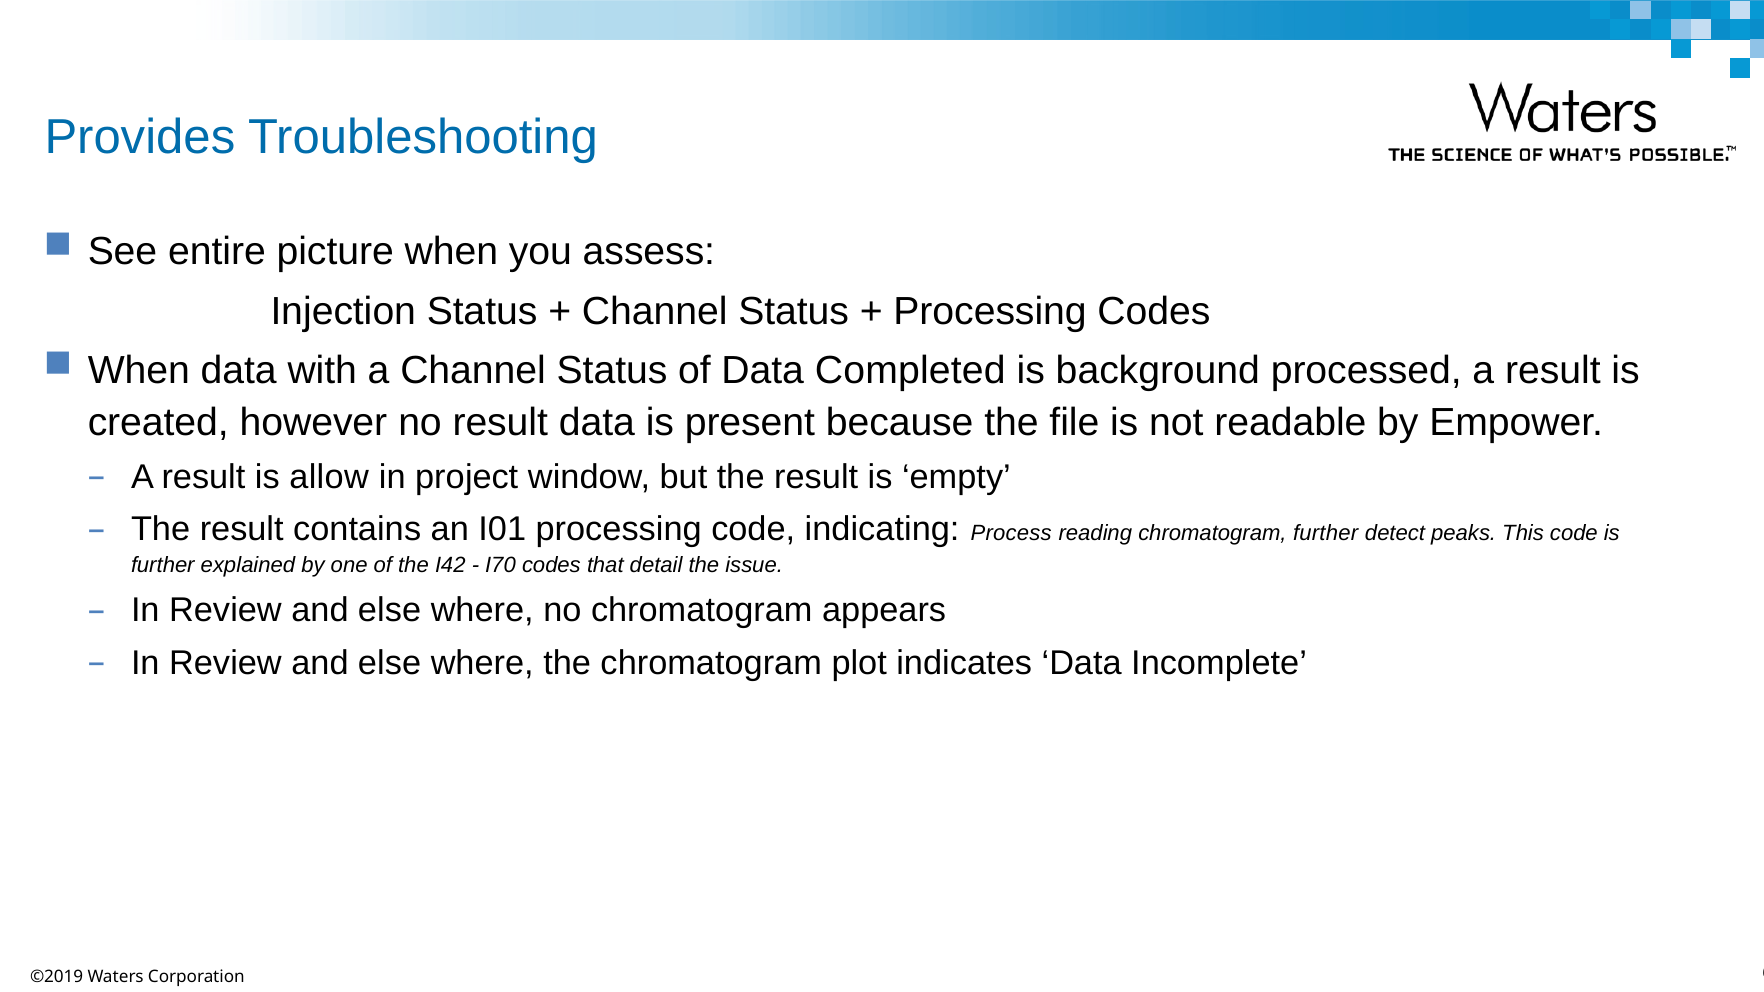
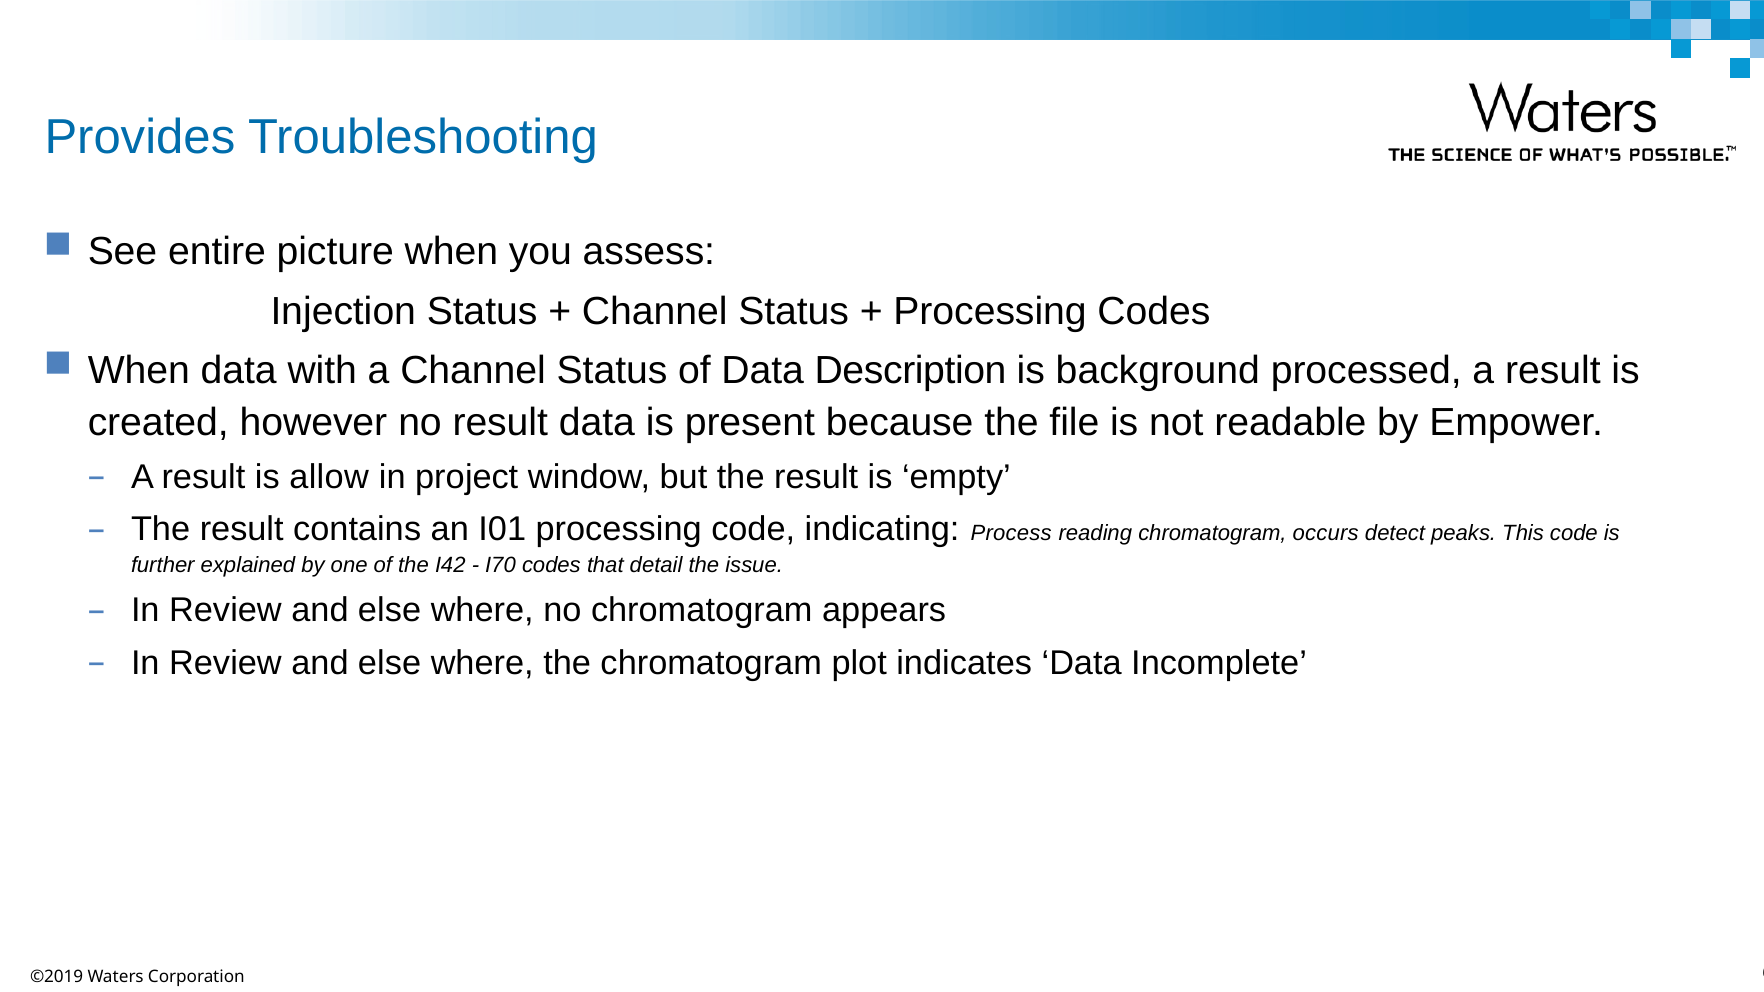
Completed: Completed -> Description
chromatogram further: further -> occurs
